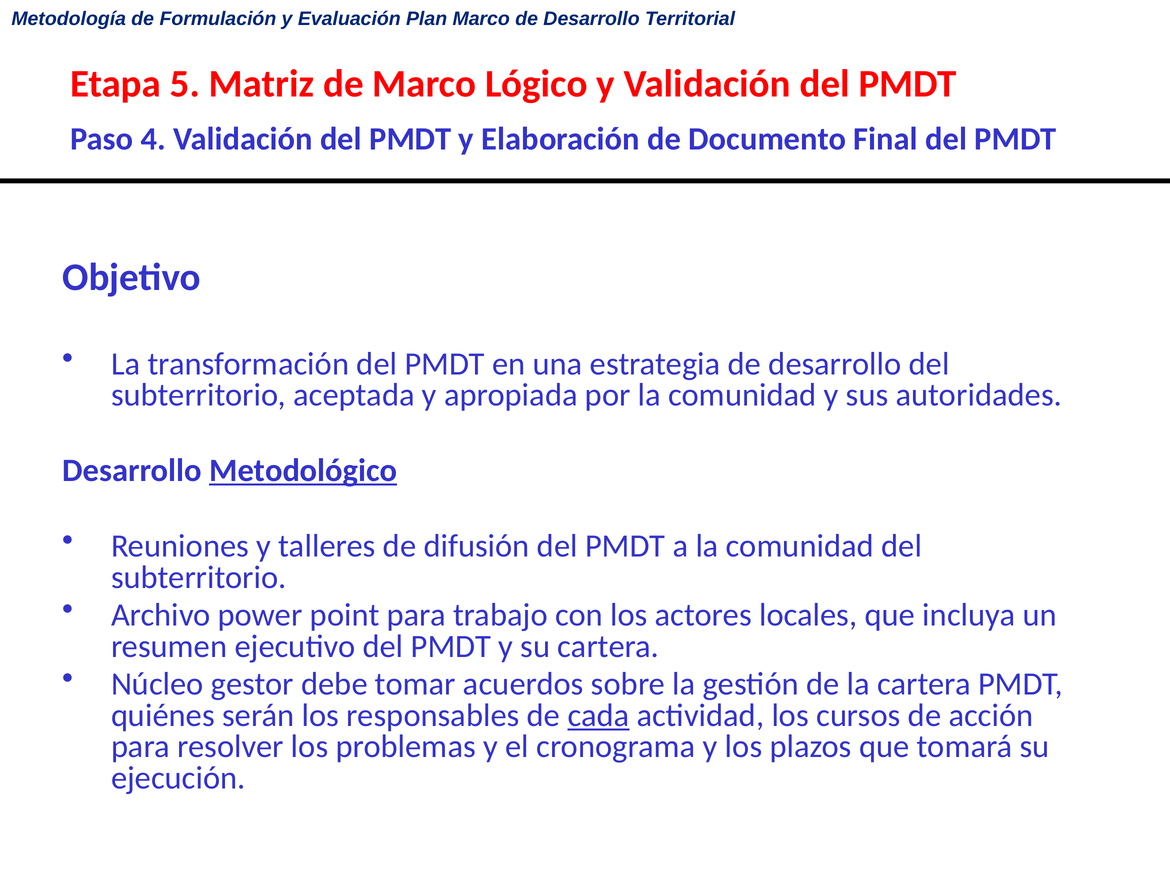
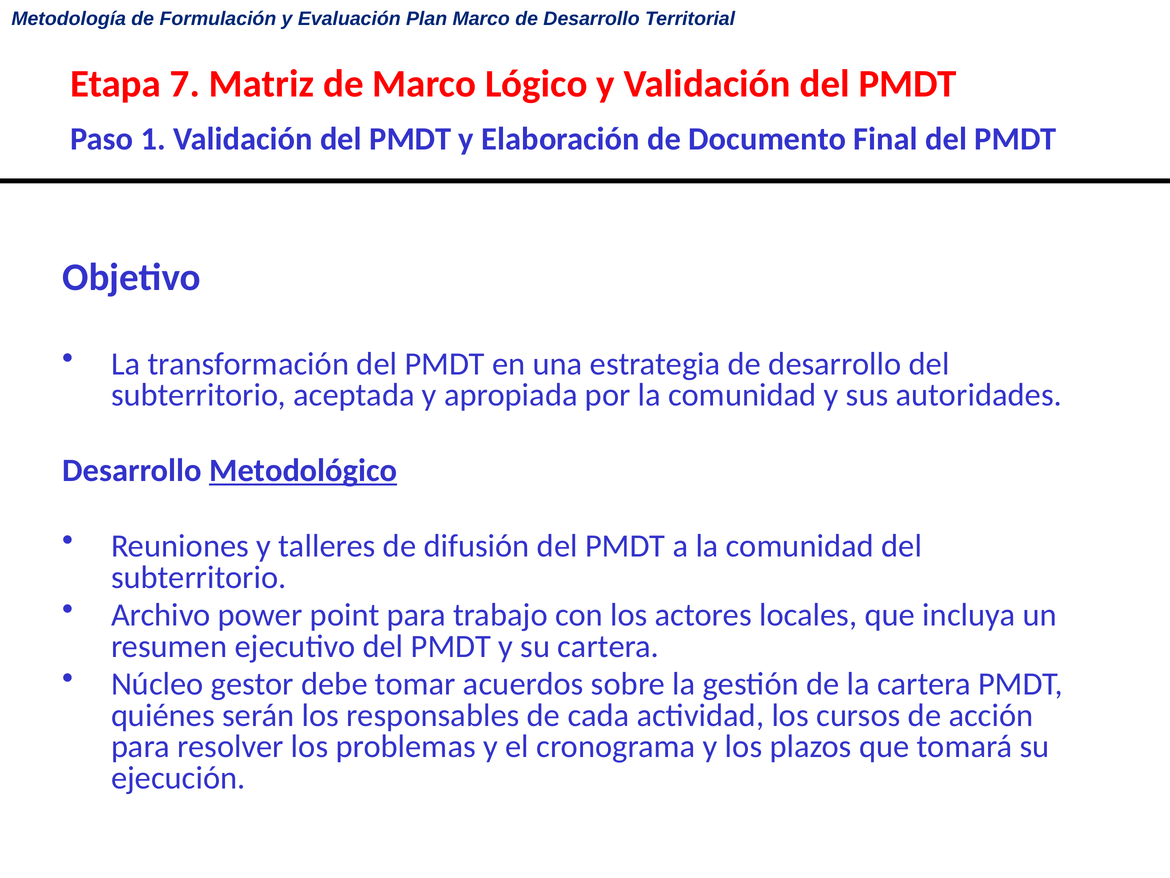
5: 5 -> 7
4: 4 -> 1
cada underline: present -> none
